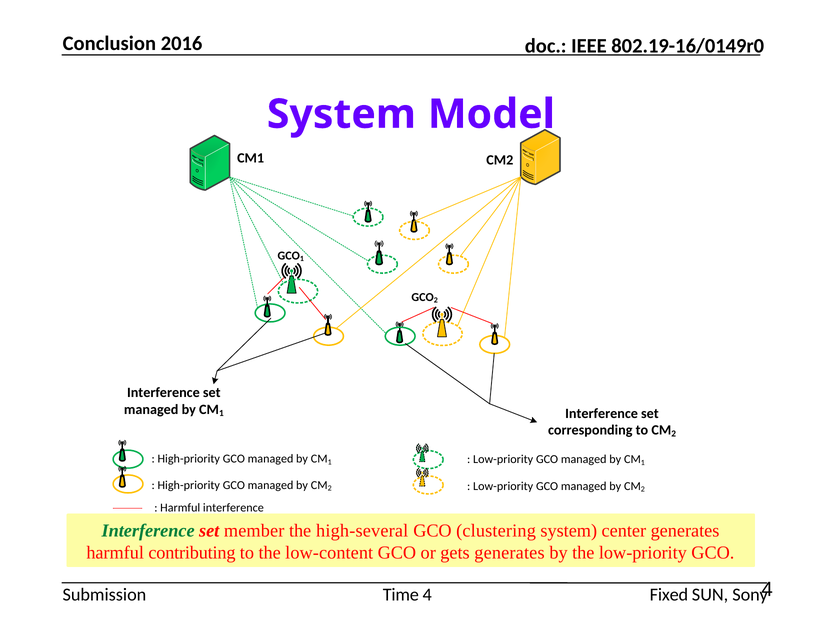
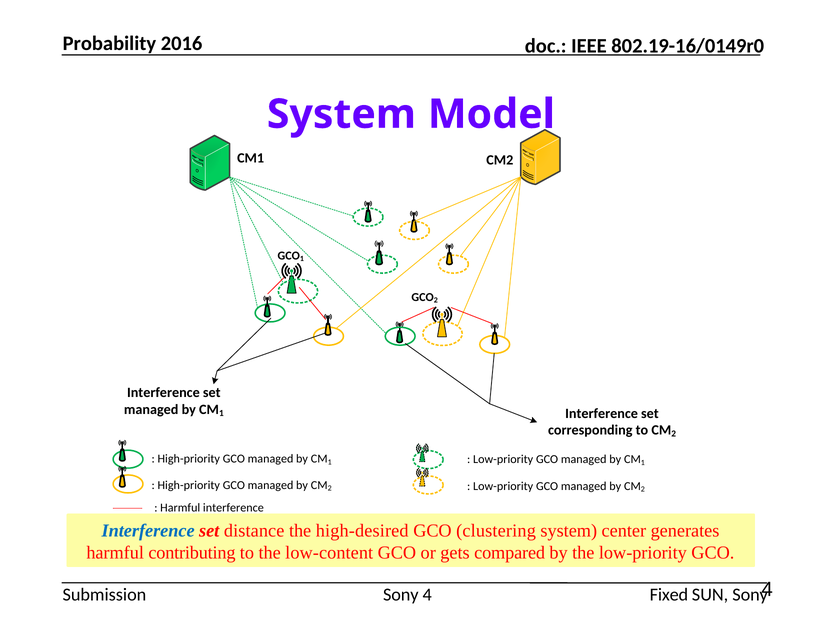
Conclusion: Conclusion -> Probability
Interference at (148, 530) colour: green -> blue
member: member -> distance
high-several: high-several -> high-desired
gets generates: generates -> compared
Time at (401, 594): Time -> Sony
